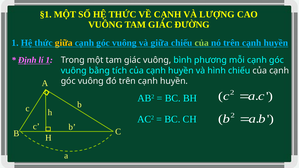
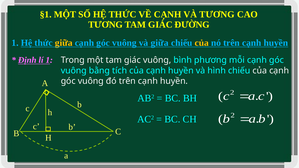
VÀ LƯỢNG: LƯỢNG -> TƯƠNG
VUÔNG at (106, 25): VUÔNG -> TƯƠNG
của at (202, 43) colour: light green -> yellow
